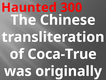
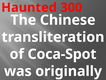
Coca-True: Coca-True -> Coca-Spot
